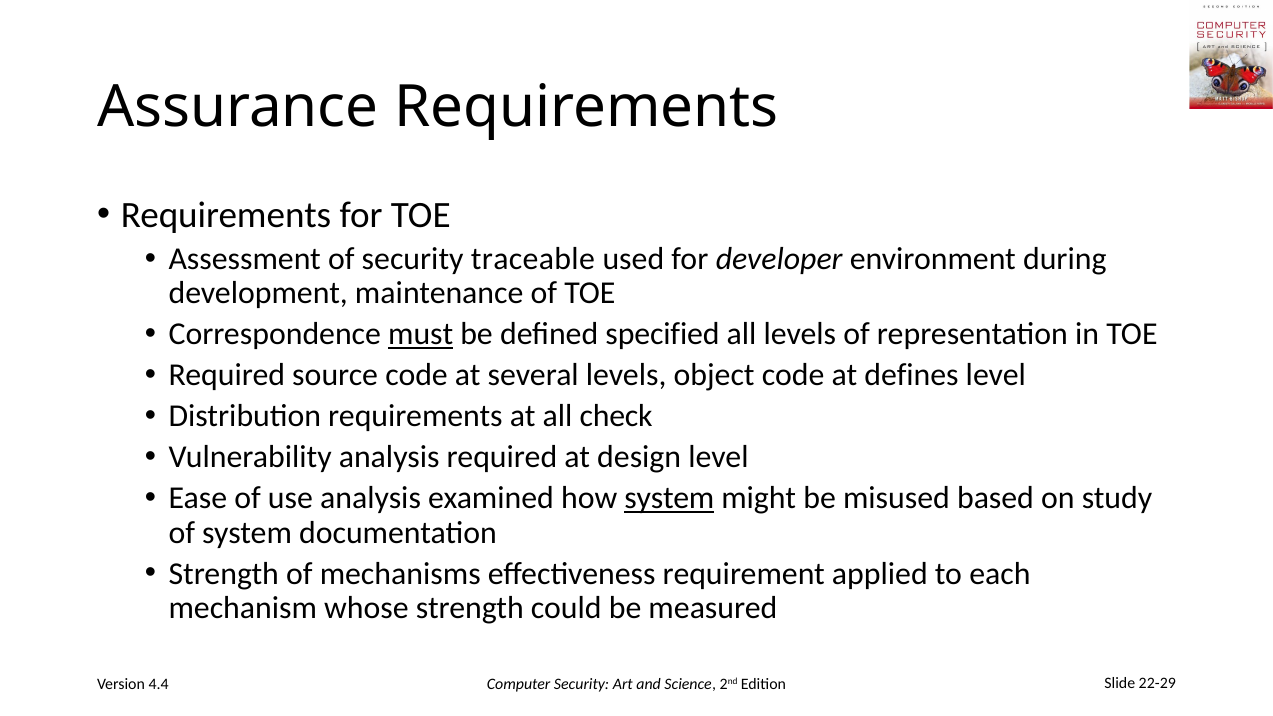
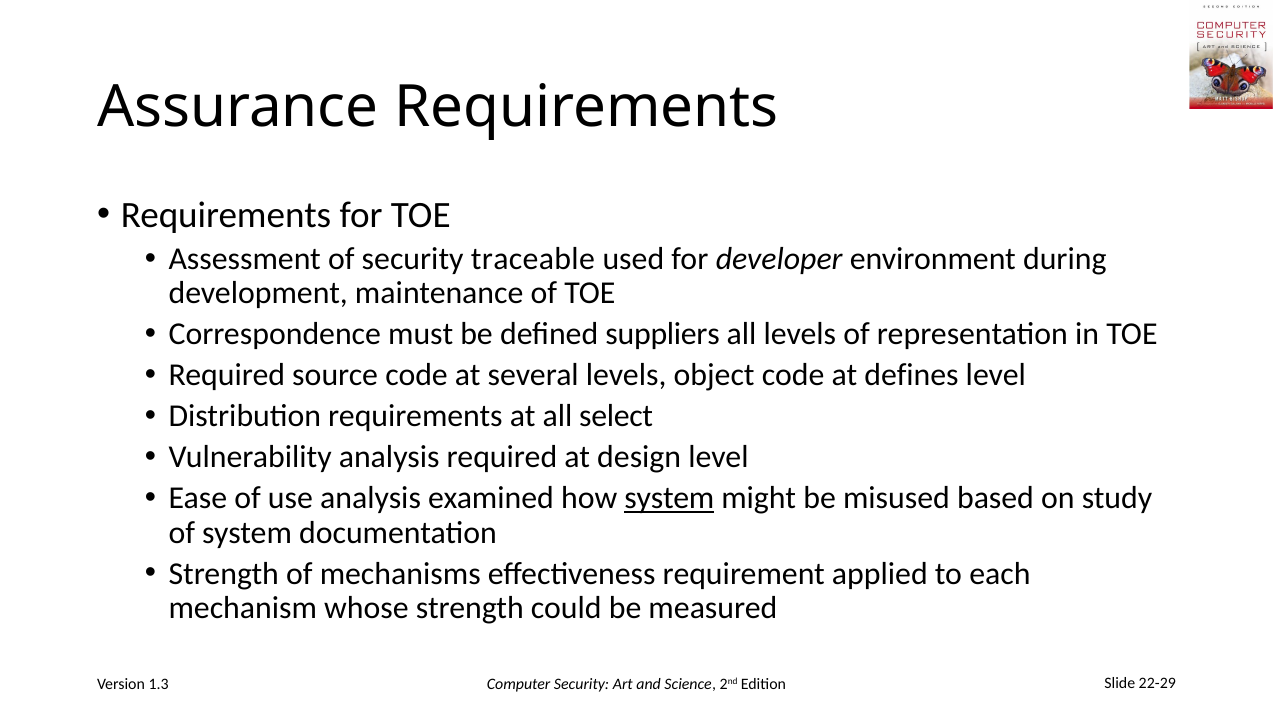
must underline: present -> none
specified: specified -> suppliers
check: check -> select
4.4: 4.4 -> 1.3
